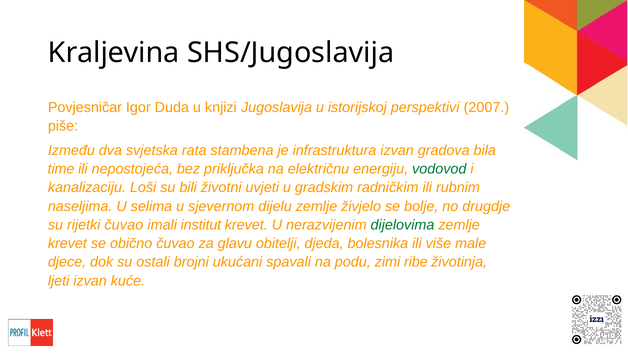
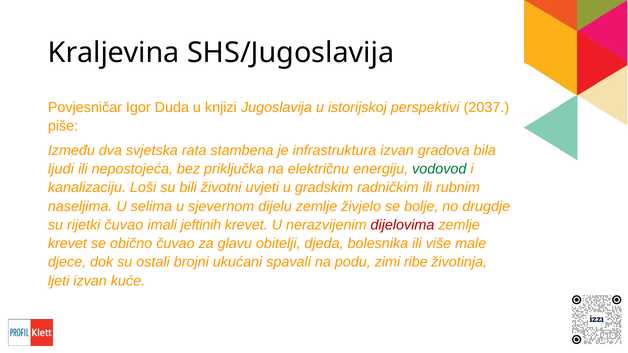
2007: 2007 -> 2037
time: time -> ljudi
institut: institut -> jeftinih
dijelovima colour: green -> red
